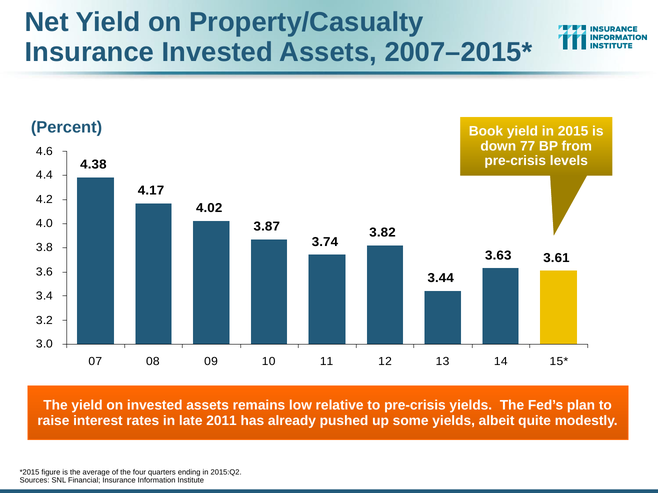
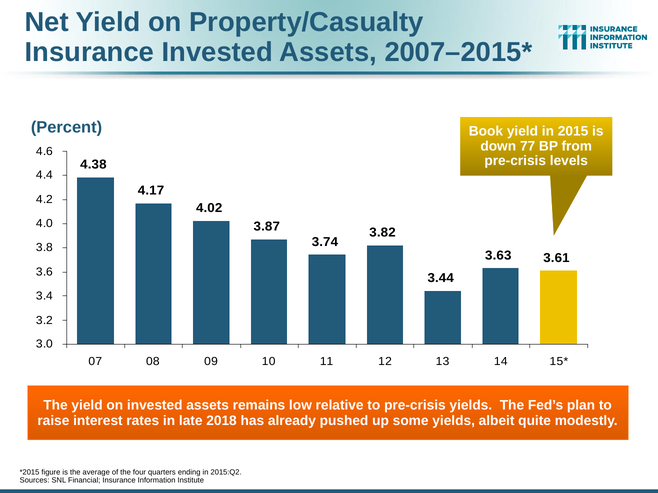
2011: 2011 -> 2018
